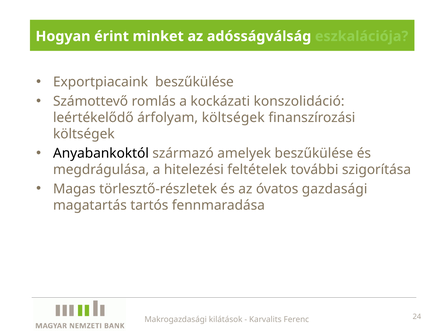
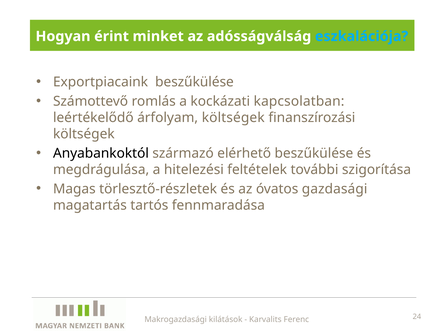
eszkalációja colour: light green -> light blue
konszolidáció: konszolidáció -> kapcsolatban
amelyek: amelyek -> elérhető
